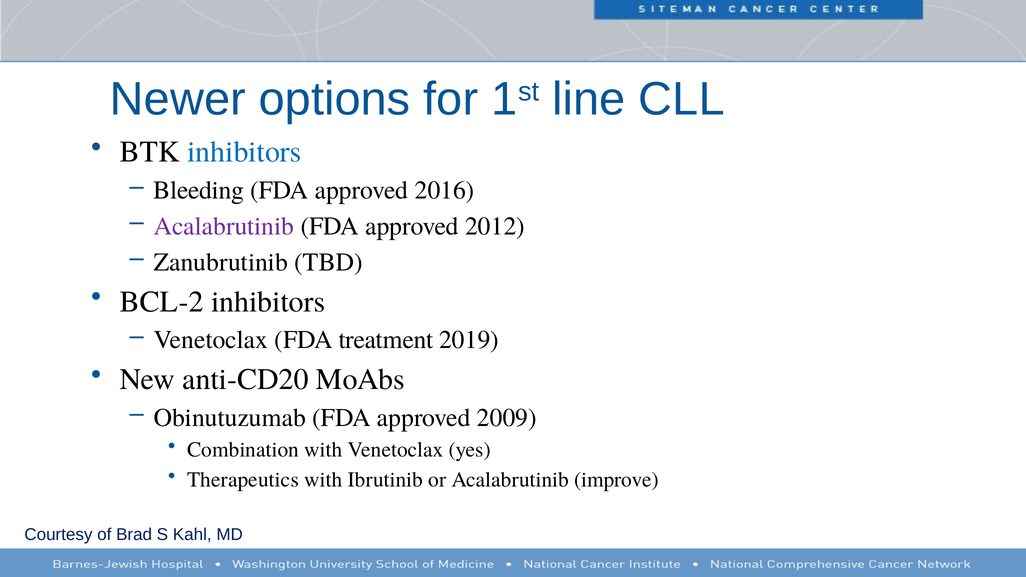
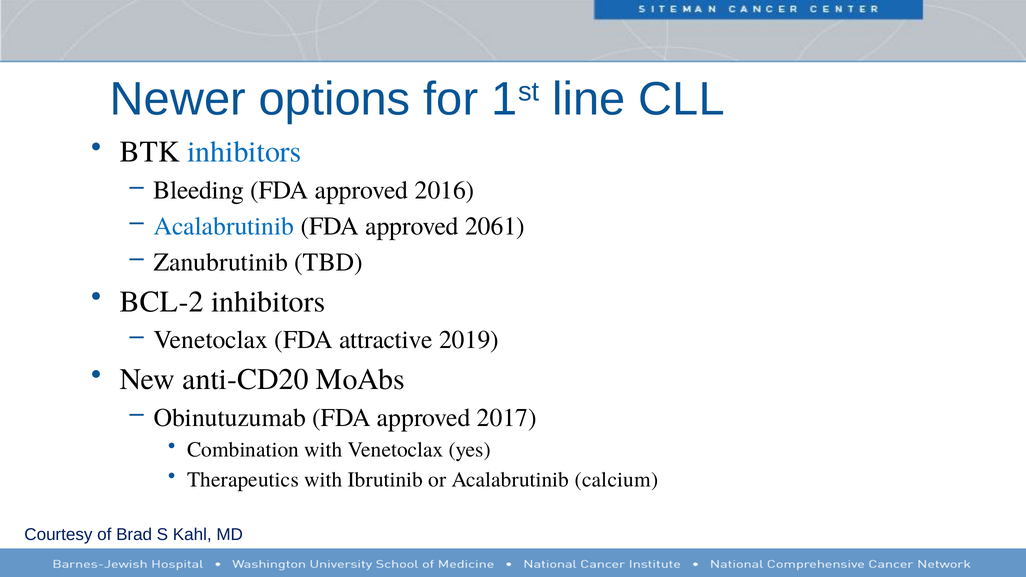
Acalabrutinib at (224, 226) colour: purple -> blue
2012: 2012 -> 2061
treatment: treatment -> attractive
2009: 2009 -> 2017
improve: improve -> calcium
